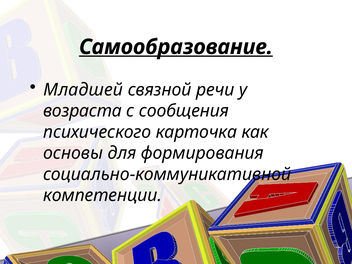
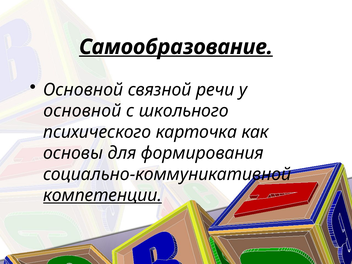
Младшей at (83, 90): Младшей -> Основной
возраста at (82, 111): возраста -> основной
сообщения: сообщения -> школьного
компетенции underline: none -> present
